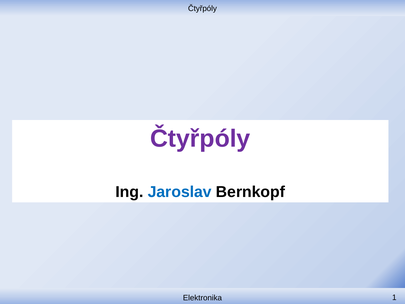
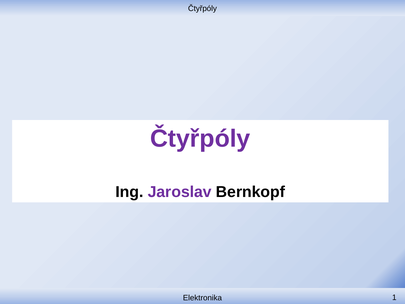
Jaroslav colour: blue -> purple
